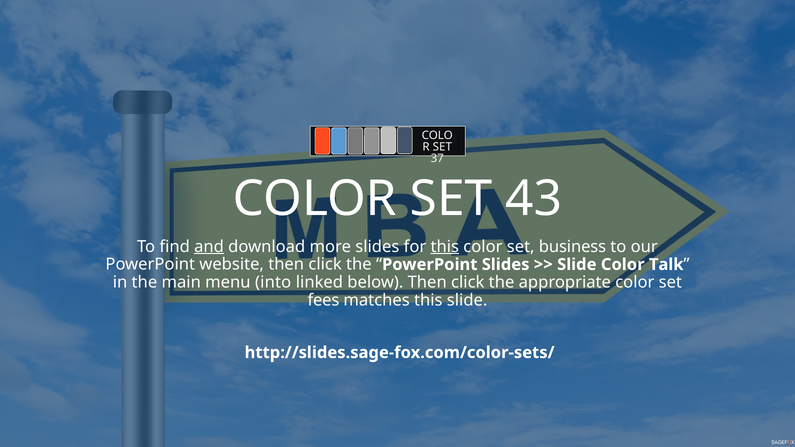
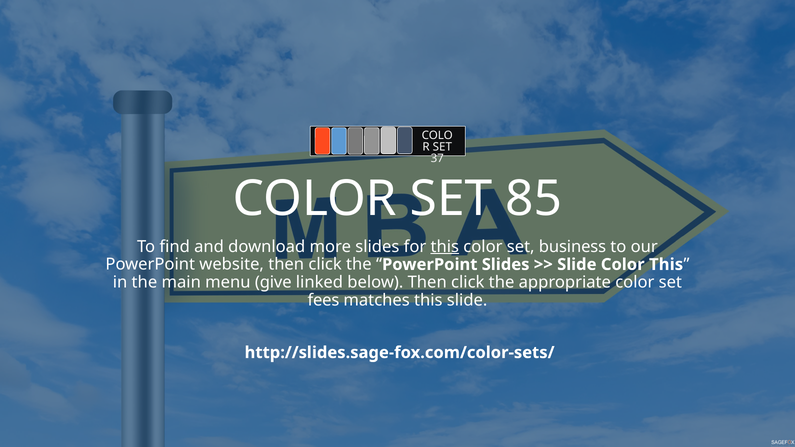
43: 43 -> 85
and underline: present -> none
Color Talk: Talk -> This
into: into -> give
